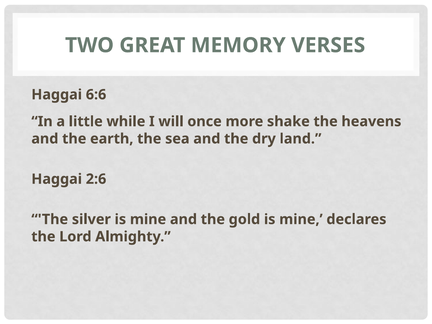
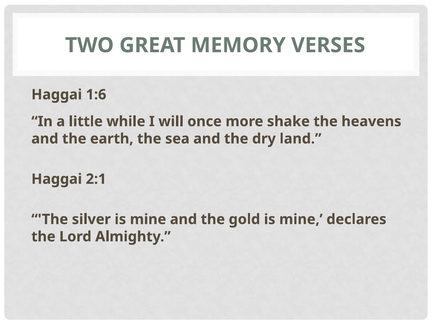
6:6: 6:6 -> 1:6
2:6: 2:6 -> 2:1
